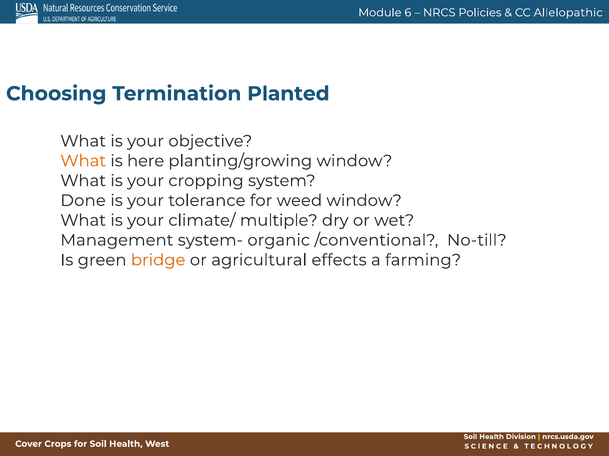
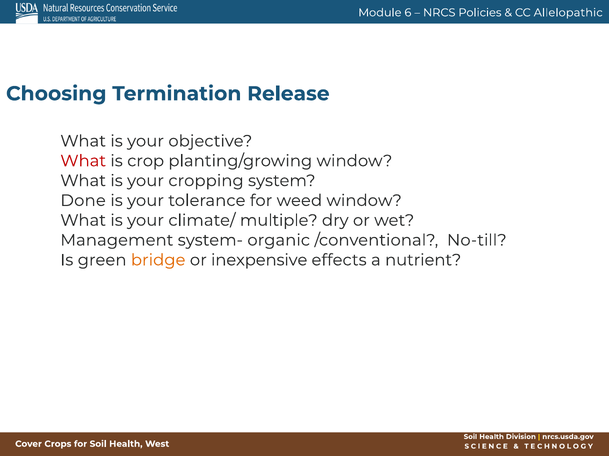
Planted: Planted -> Release
What at (83, 161) colour: orange -> red
here: here -> crop
agricultural: agricultural -> inexpensive
farming: farming -> nutrient
